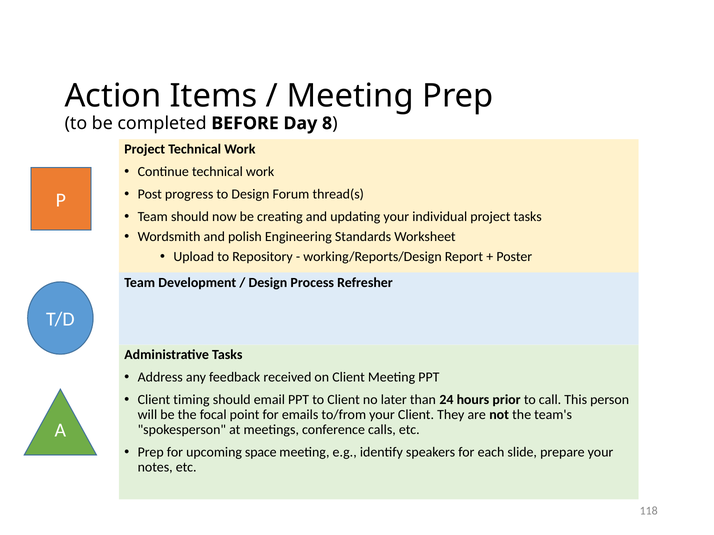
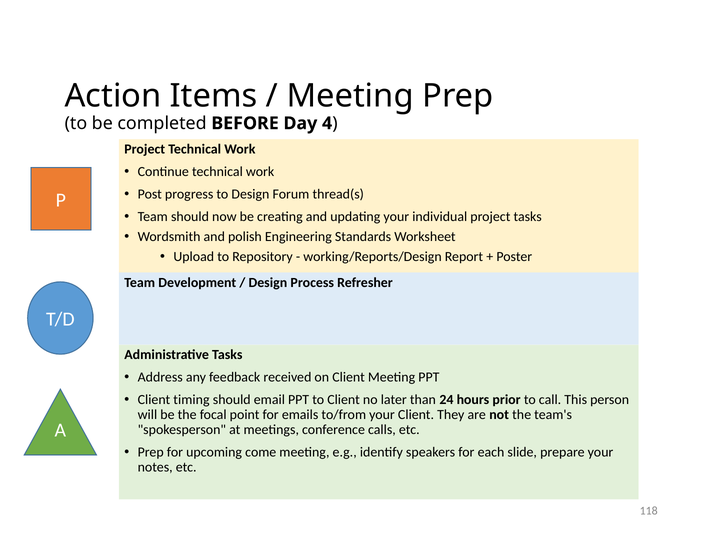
8: 8 -> 4
space: space -> come
